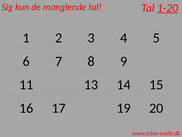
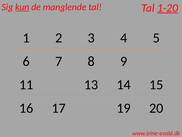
kun underline: none -> present
